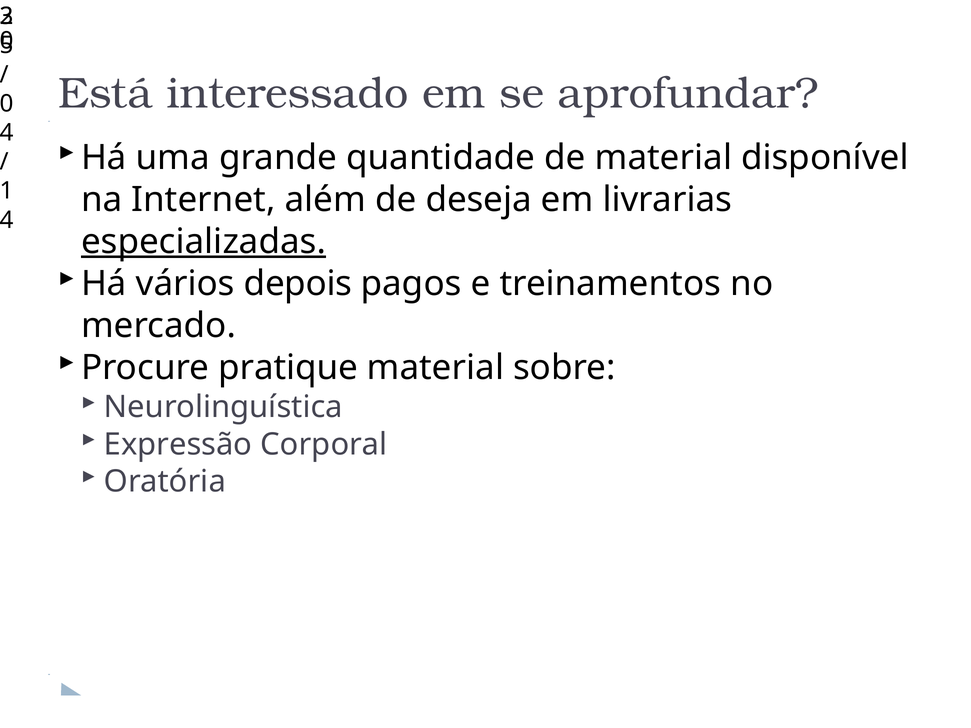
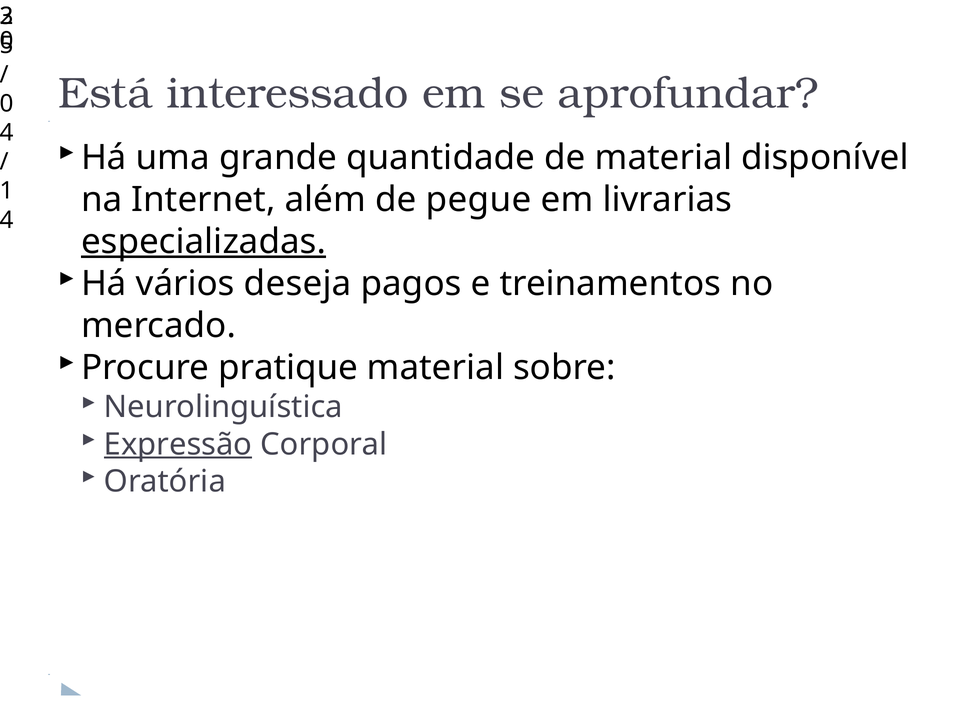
deseja: deseja -> pegue
depois: depois -> deseja
Expressão underline: none -> present
